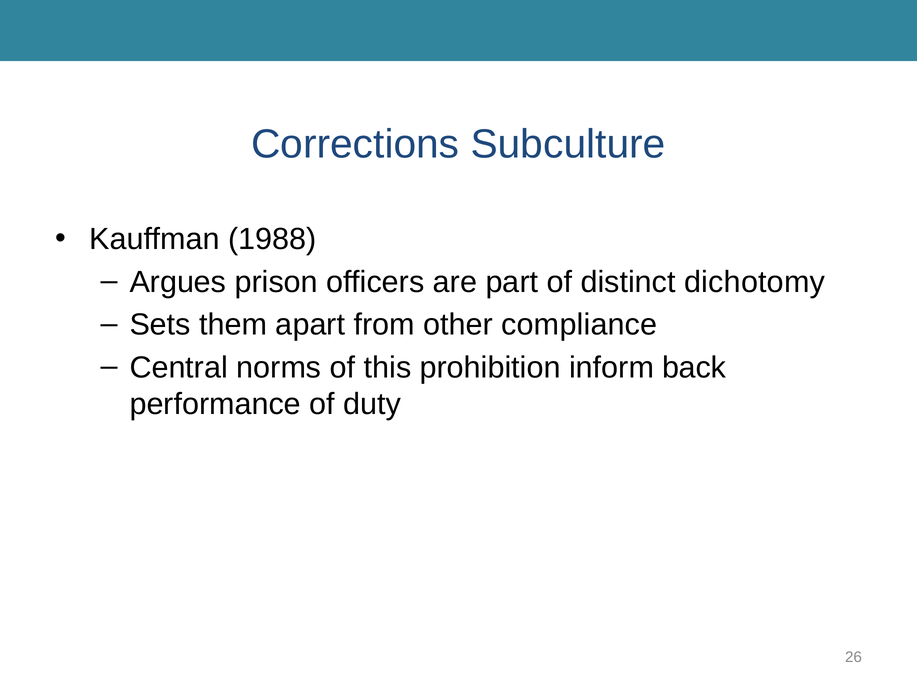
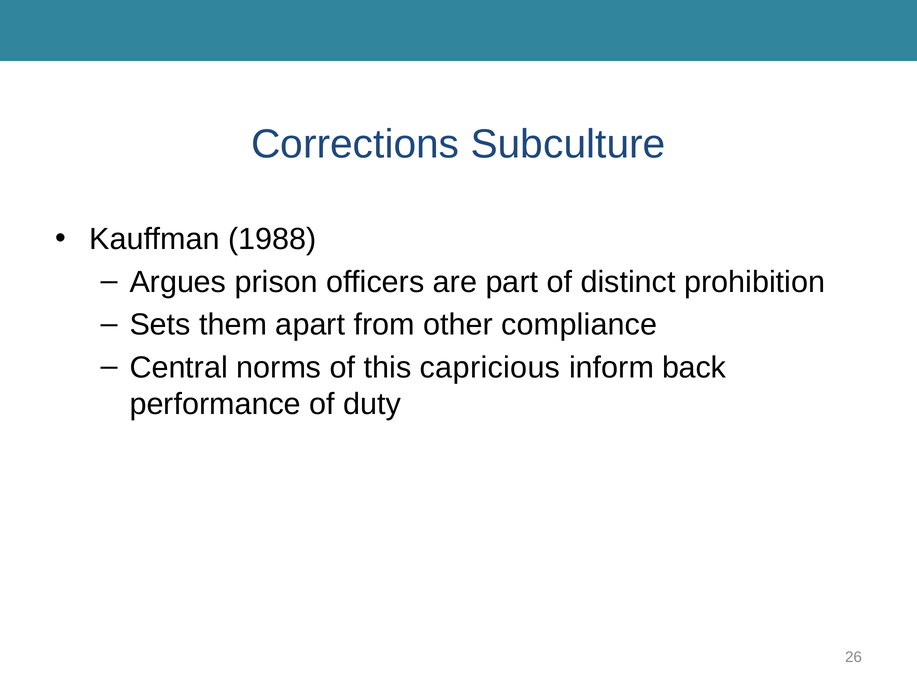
dichotomy: dichotomy -> prohibition
prohibition: prohibition -> capricious
